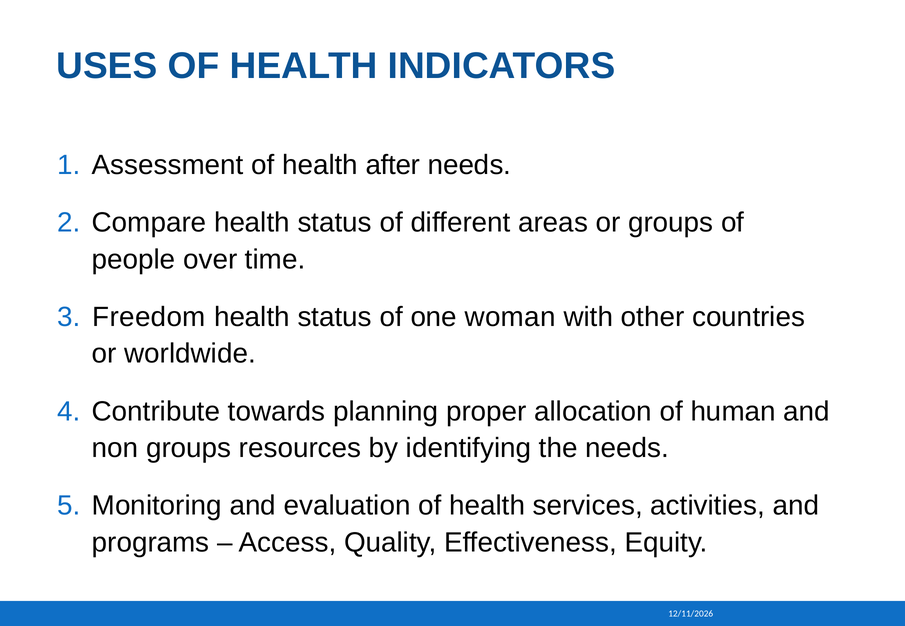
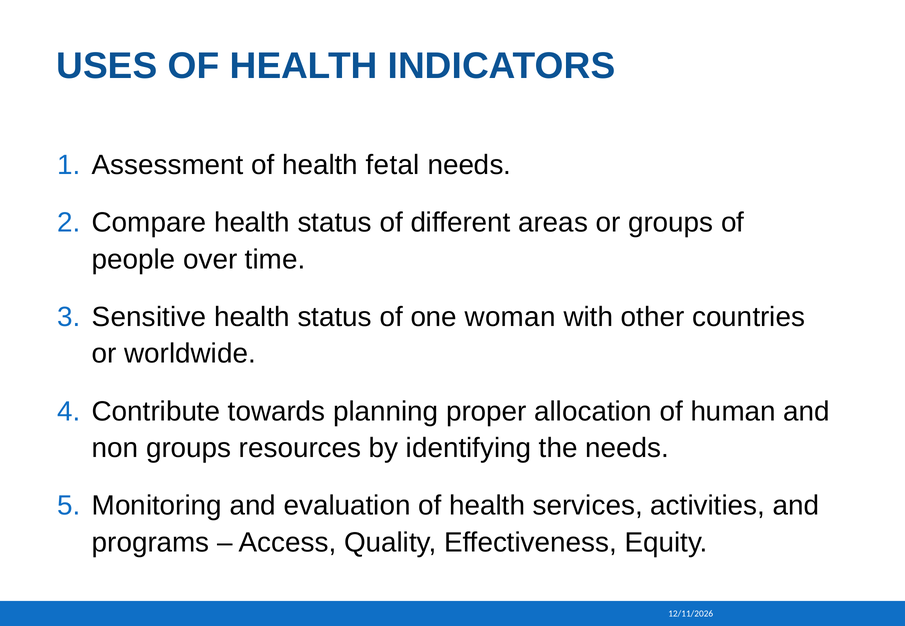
after: after -> fetal
Freedom: Freedom -> Sensitive
